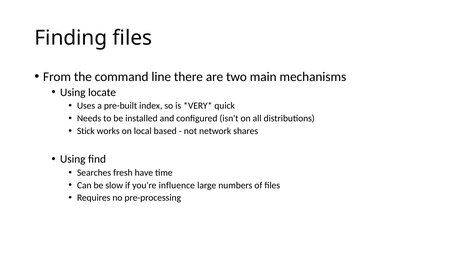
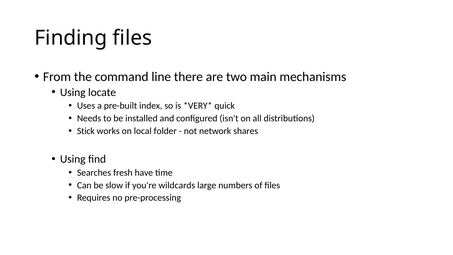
based: based -> folder
influence: influence -> wildcards
